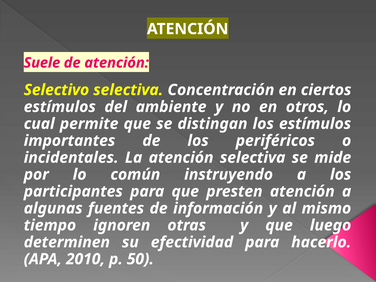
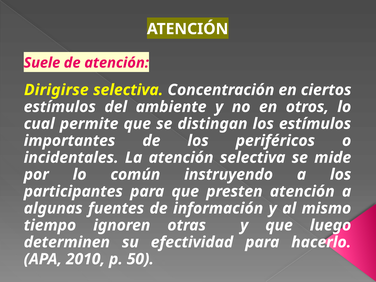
Selectivo: Selectivo -> Dirigirse
